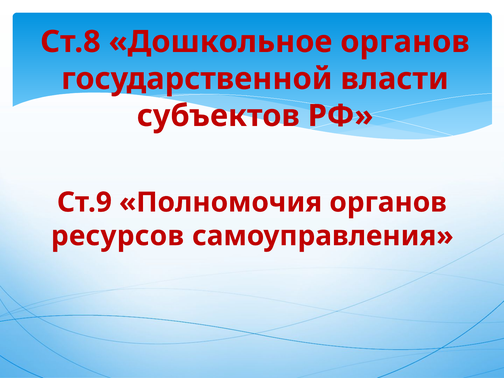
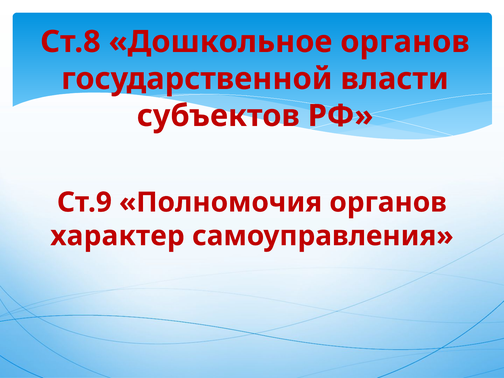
ресурсов: ресурсов -> характер
